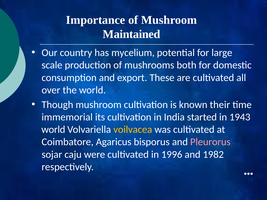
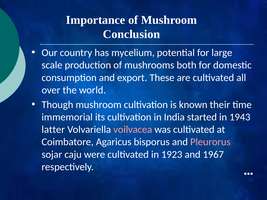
Maintained: Maintained -> Conclusion
world at (53, 130): world -> latter
voilvacea colour: yellow -> pink
1996: 1996 -> 1923
1982: 1982 -> 1967
